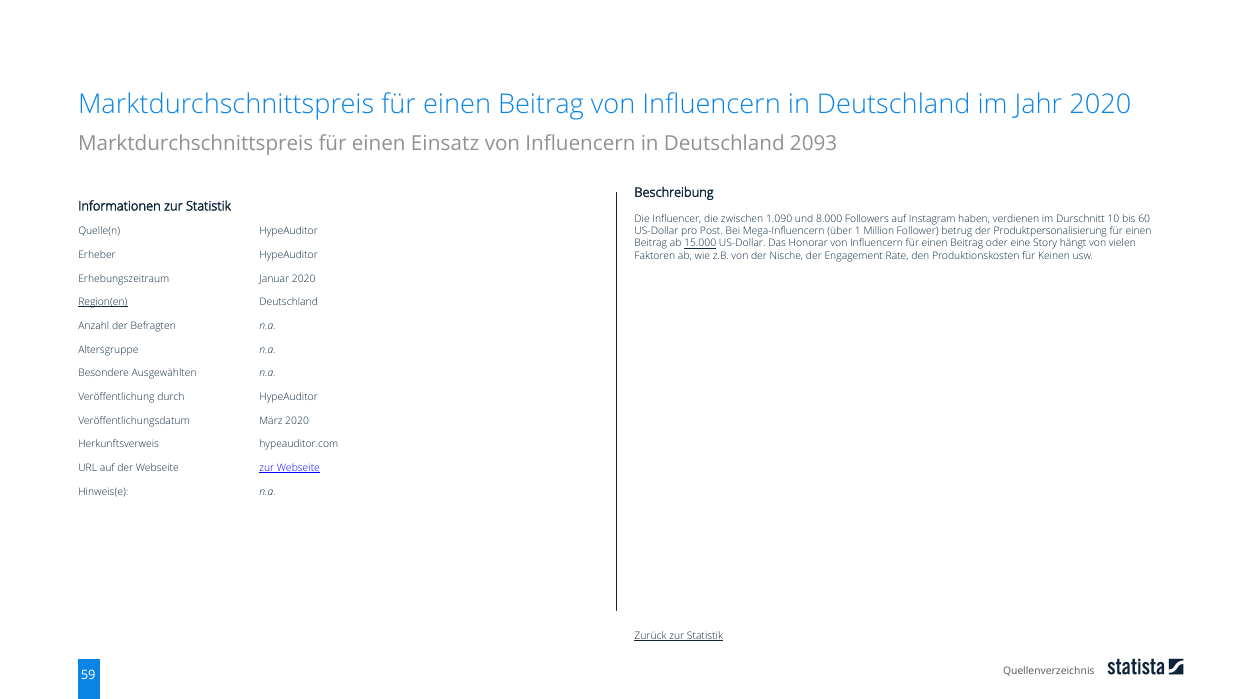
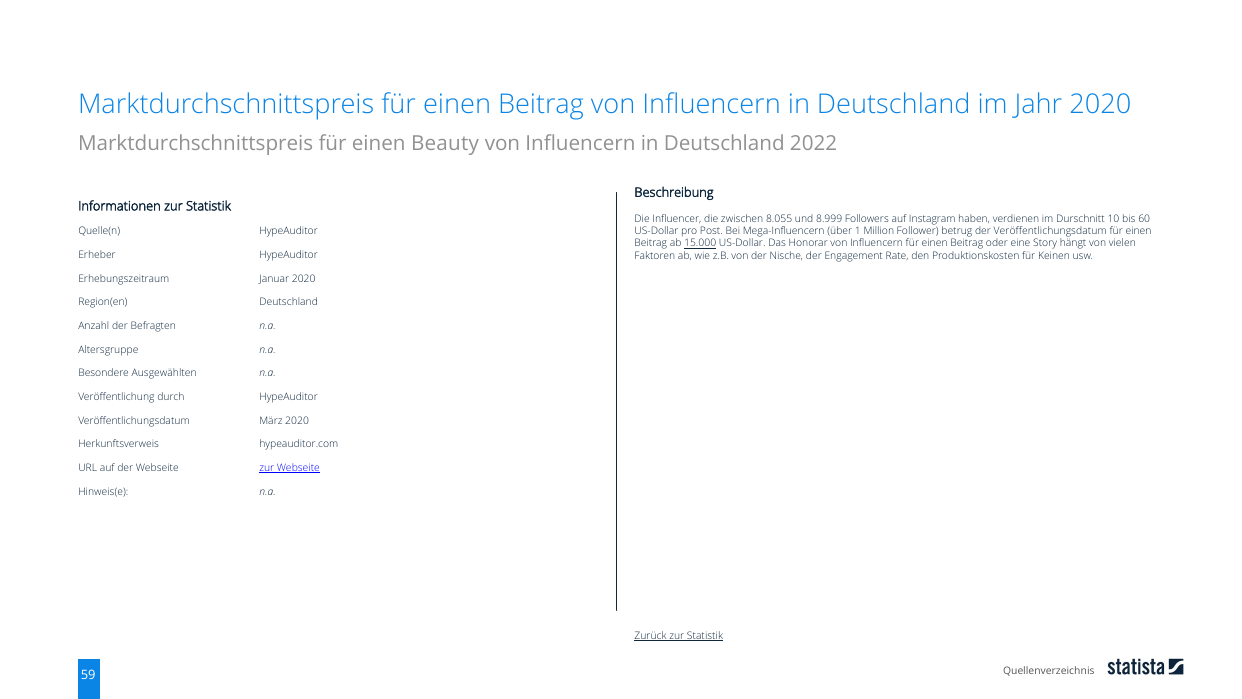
Einsatz: Einsatz -> Beauty
2093: 2093 -> 2022
1.090: 1.090 -> 8.055
8.000: 8.000 -> 8.999
der Produktpersonalisierung: Produktpersonalisierung -> Veröffentlichungsdatum
Region(en underline: present -> none
